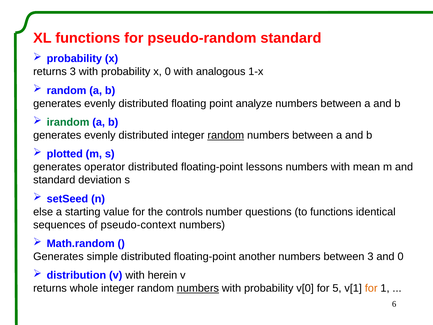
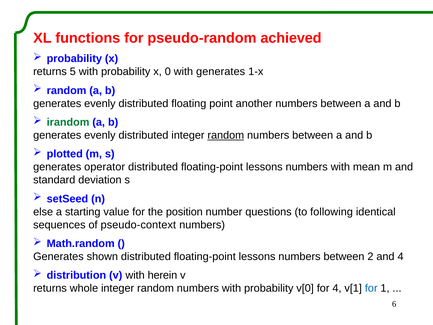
pseudo-random standard: standard -> achieved
returns 3: 3 -> 5
with analogous: analogous -> generates
analyze: analyze -> another
controls: controls -> position
to functions: functions -> following
simple: simple -> shown
another at (257, 256): another -> lessons
between 3: 3 -> 2
and 0: 0 -> 4
numbers at (198, 288) underline: present -> none
for 5: 5 -> 4
for at (371, 288) colour: orange -> blue
